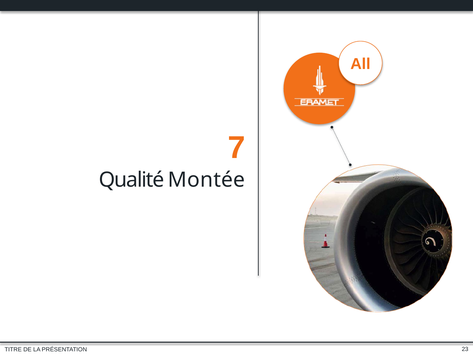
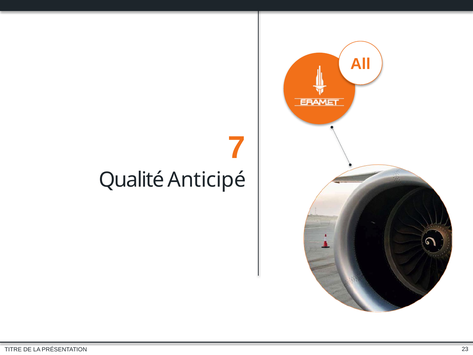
Montée: Montée -> Anticipé
